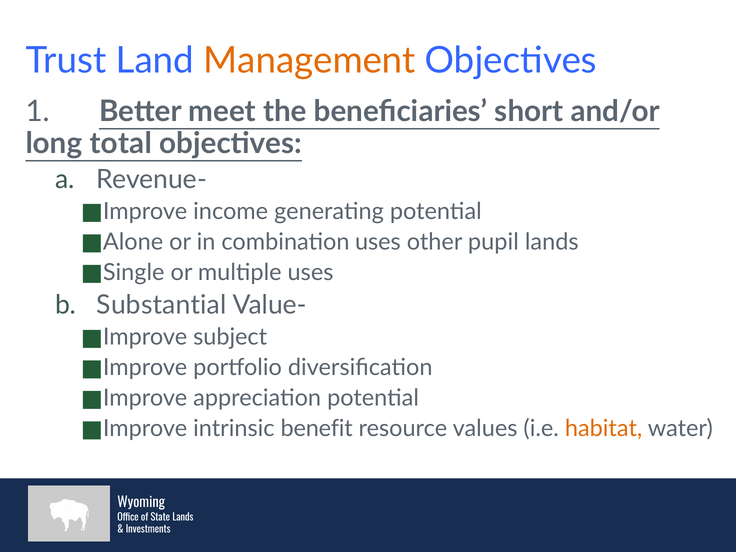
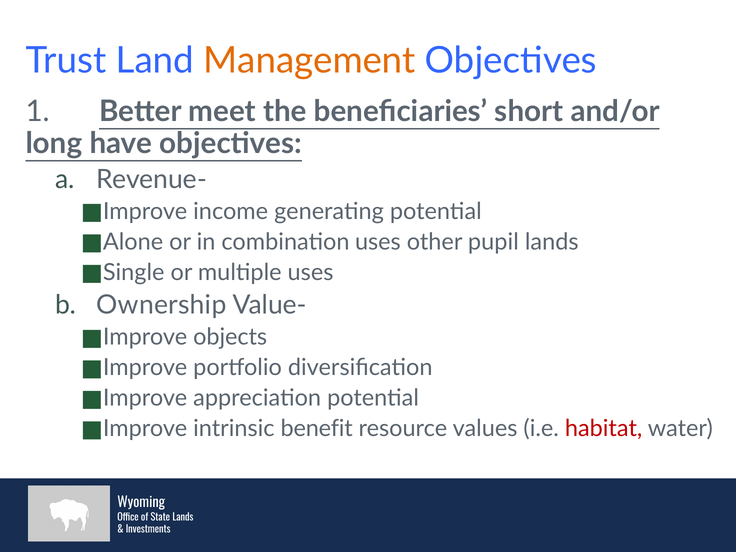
total: total -> have
Substantial: Substantial -> Ownership
subject: subject -> objects
habitat colour: orange -> red
